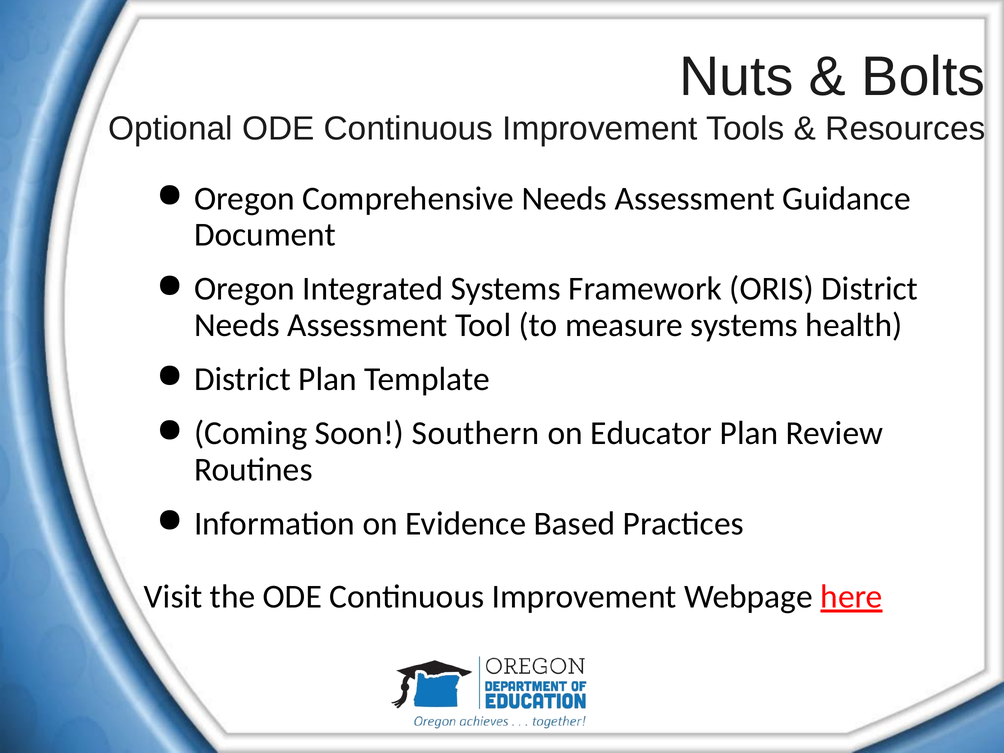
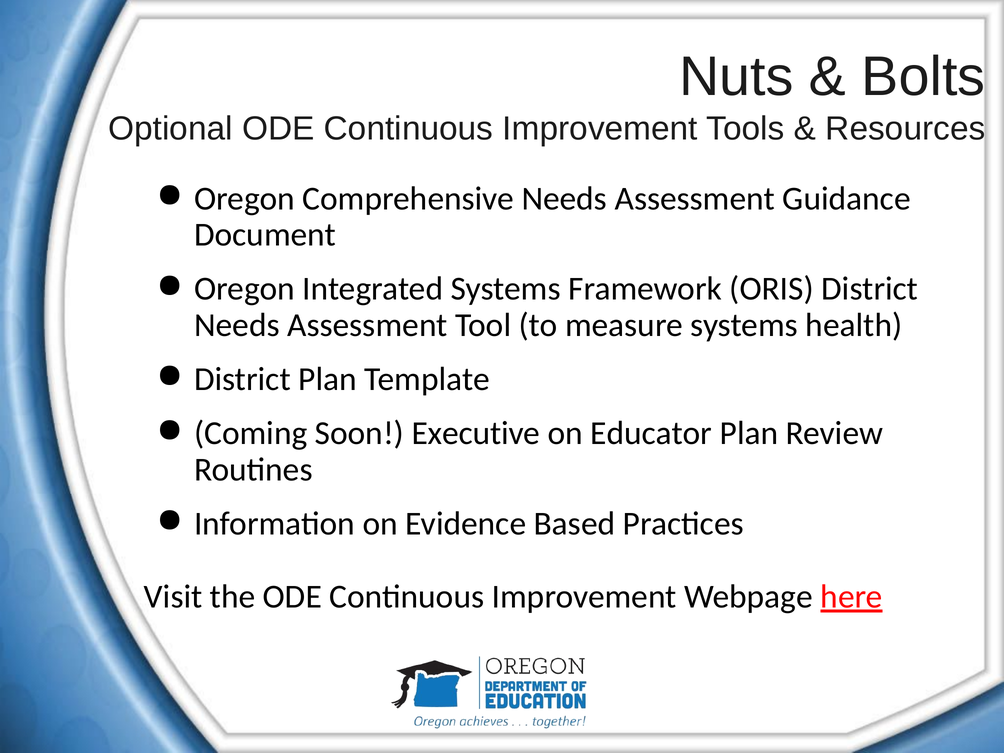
Southern: Southern -> Executive
